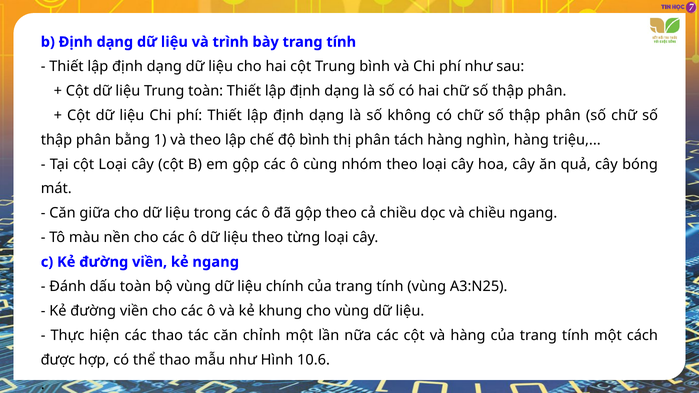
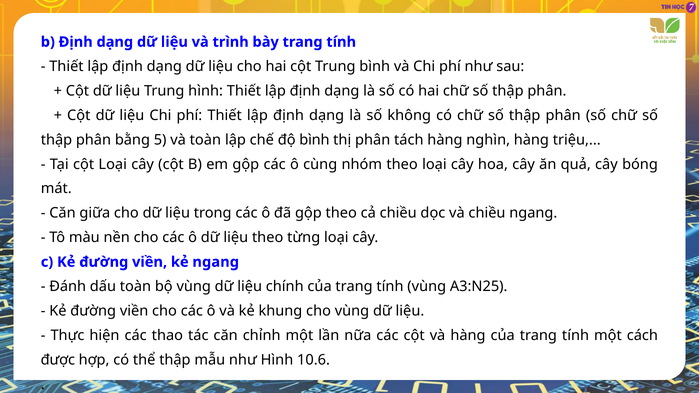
Trung toàn: toàn -> hình
1: 1 -> 5
và theo: theo -> toàn
thể thao: thao -> thập
